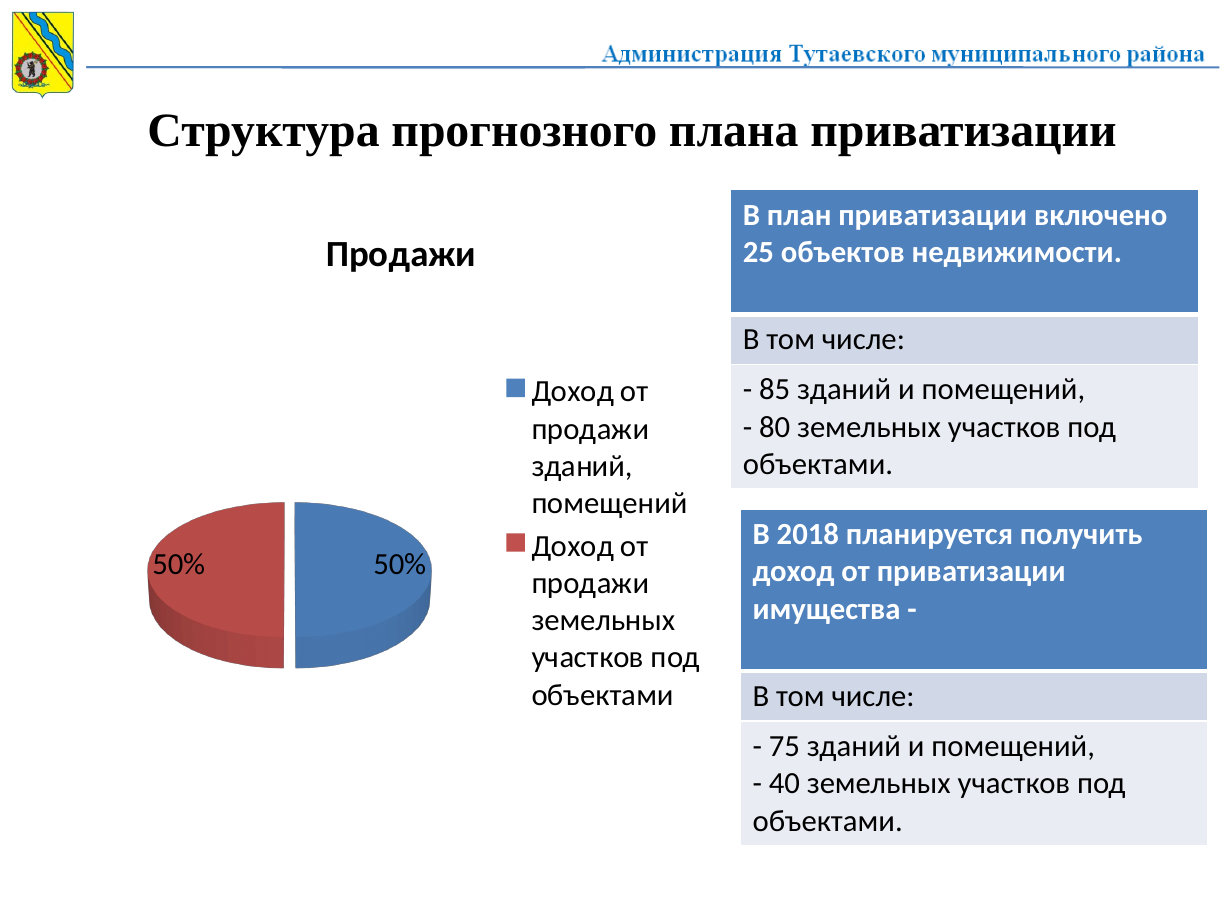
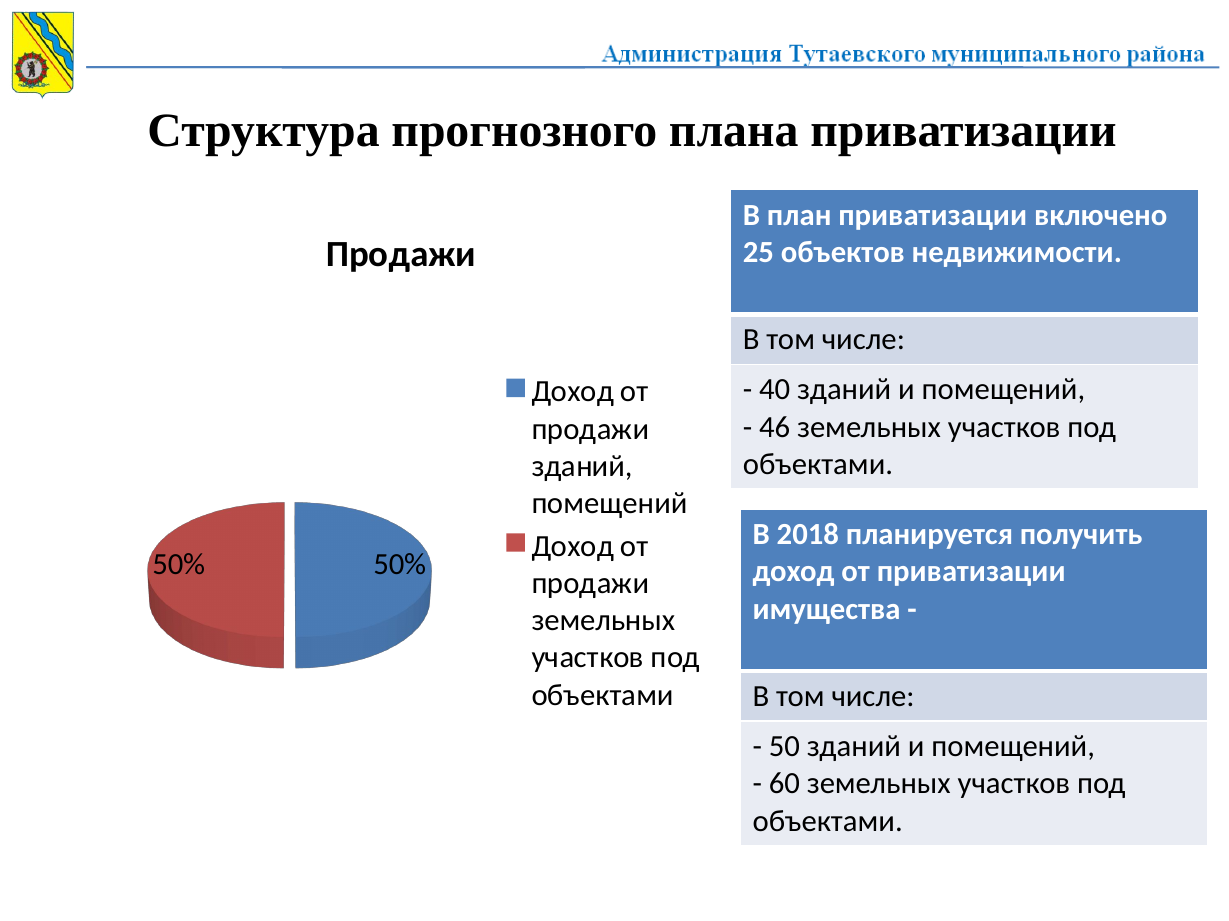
85: 85 -> 40
80: 80 -> 46
75: 75 -> 50
40: 40 -> 60
